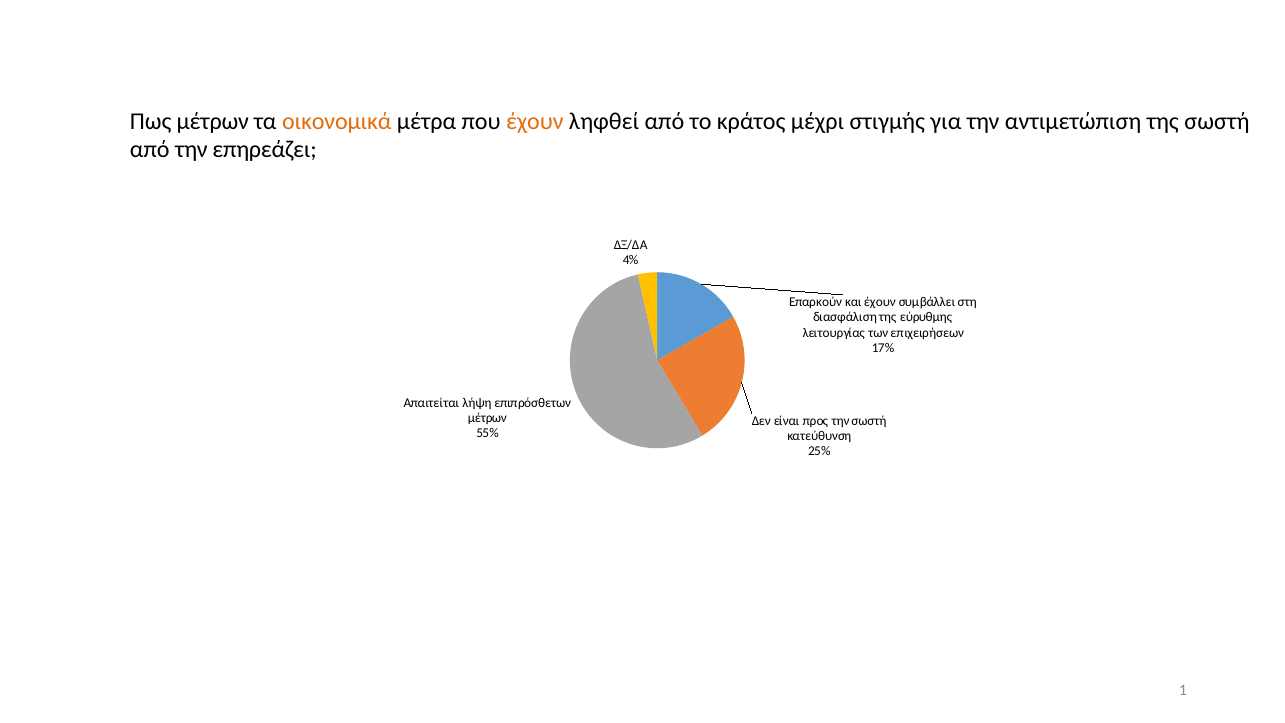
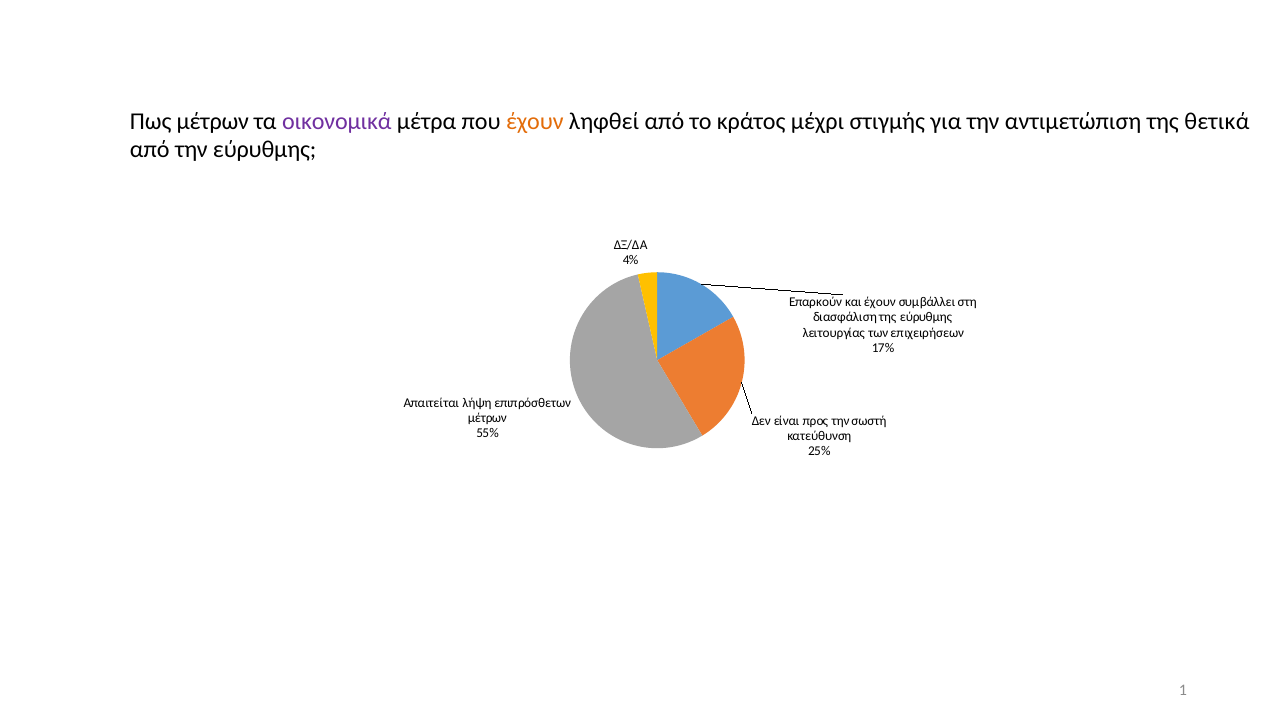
οικονομικά colour: orange -> purple
της σωστή: σωστή -> θετικά
την επηρεάζει: επηρεάζει -> εύρυθμης
